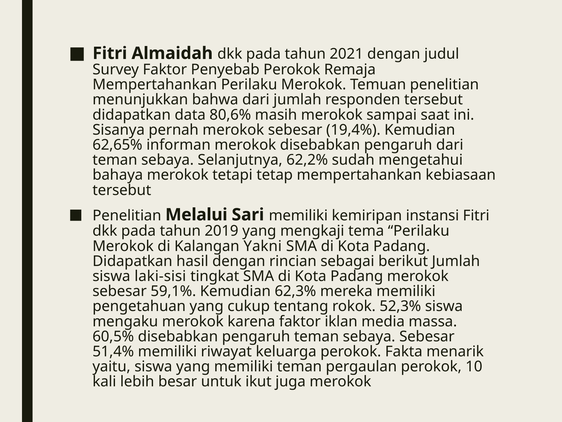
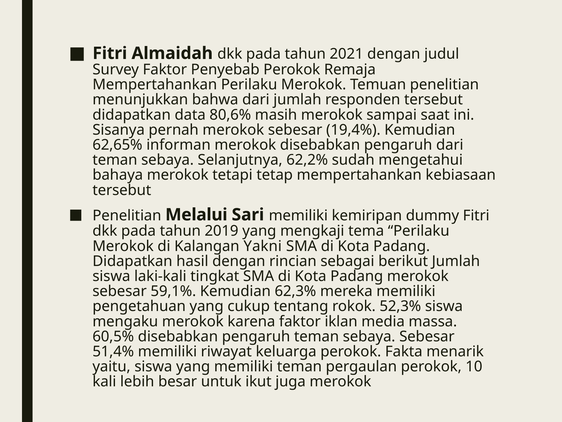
instansi: instansi -> dummy
laki-sisi: laki-sisi -> laki-kali
